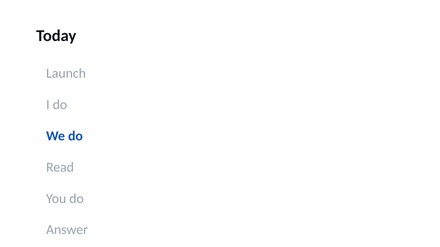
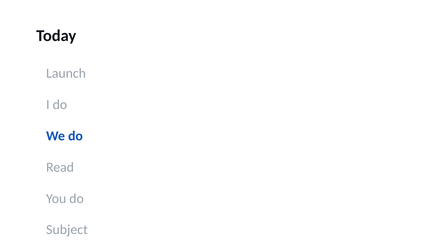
Answer: Answer -> Subject
